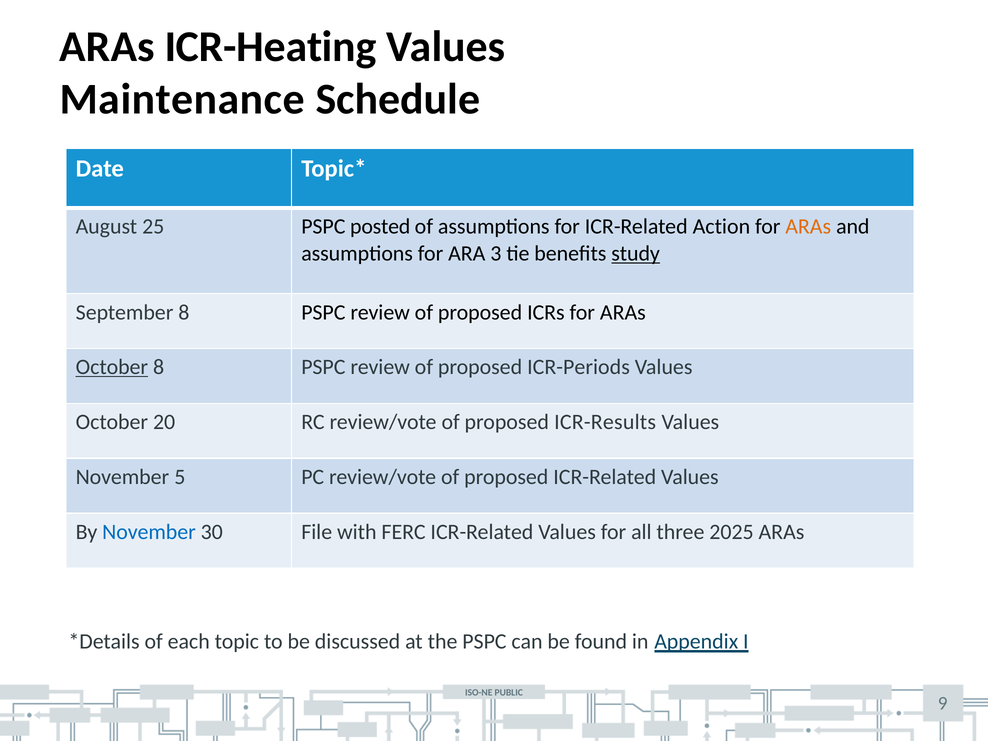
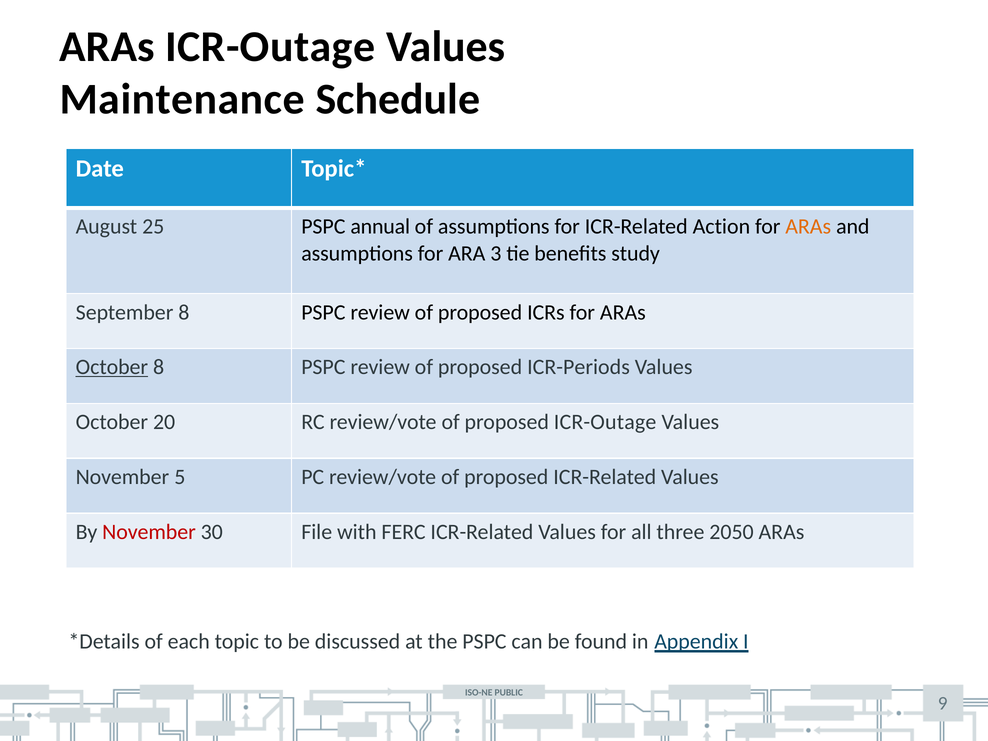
ARAs ICR-Heating: ICR-Heating -> ICR-Outage
posted: posted -> annual
study underline: present -> none
proposed ICR-Results: ICR-Results -> ICR-Outage
November at (149, 532) colour: blue -> red
2025: 2025 -> 2050
